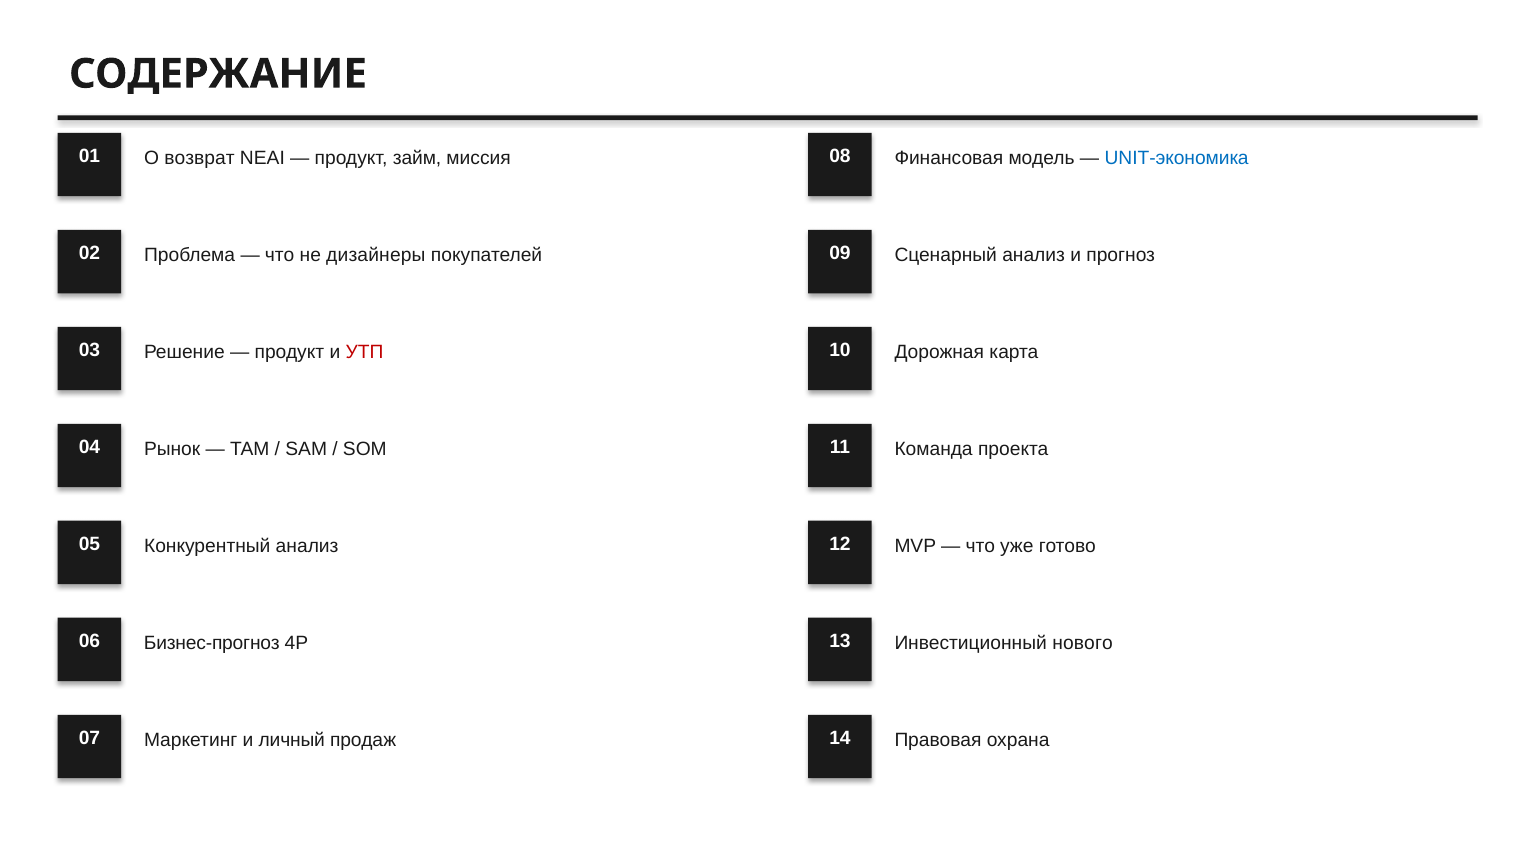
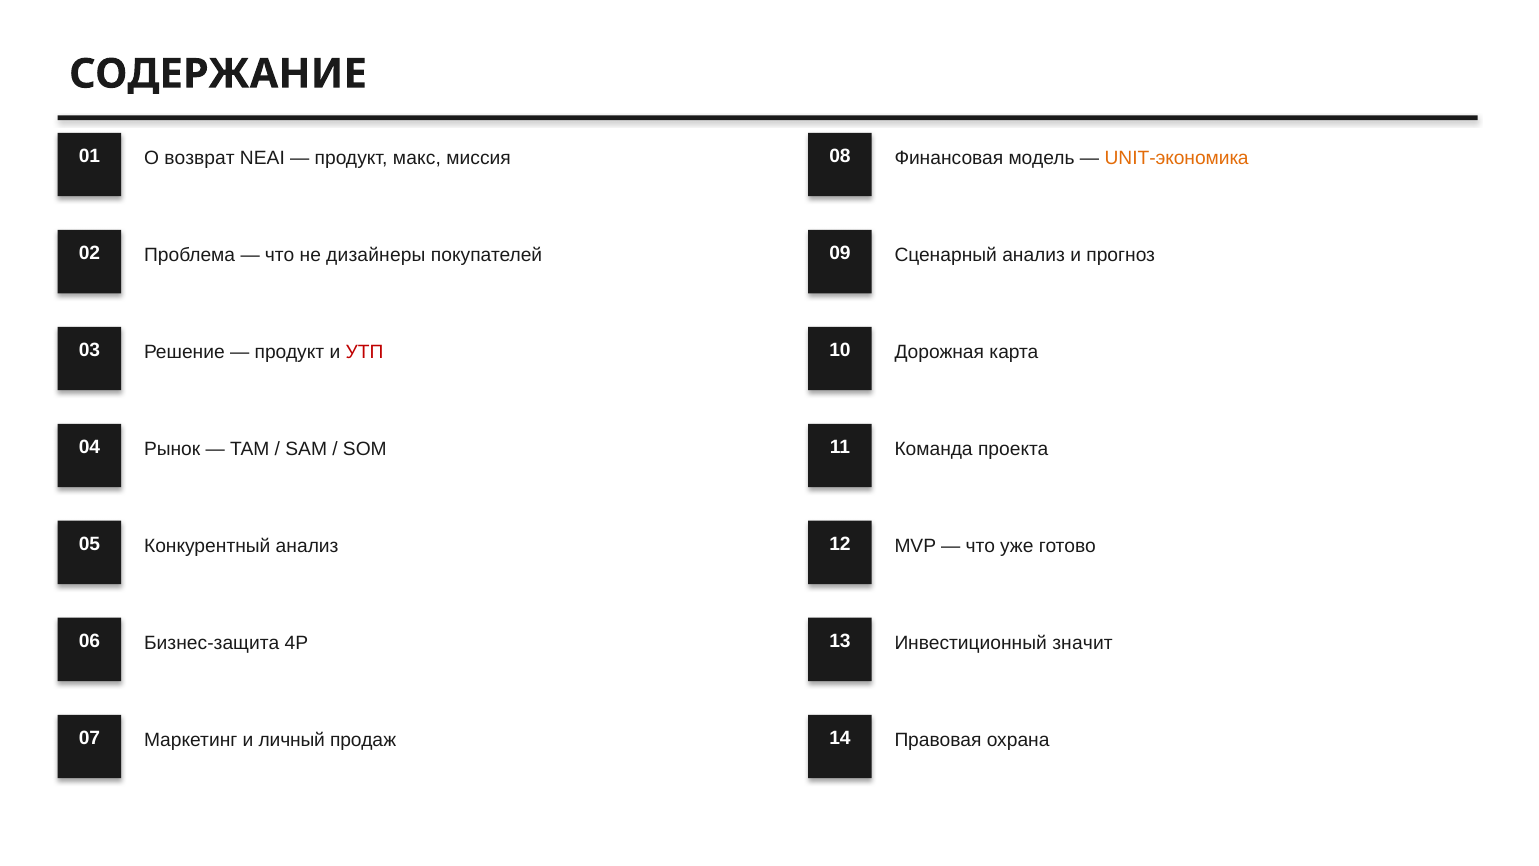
займ: займ -> макс
UNIT-экономика colour: blue -> orange
Бизнес-прогноз: Бизнес-прогноз -> Бизнес-защита
нового: нового -> значит
